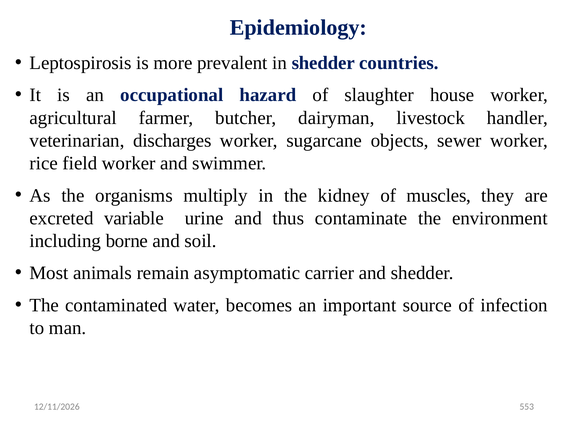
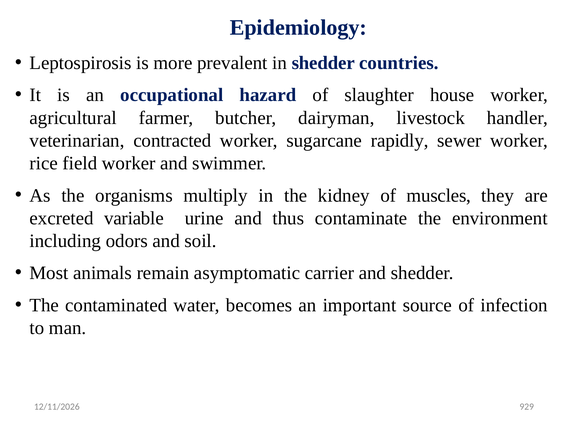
discharges: discharges -> contracted
objects: objects -> rapidly
borne: borne -> odors
553: 553 -> 929
